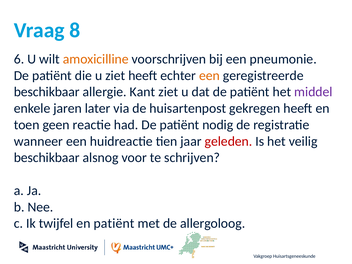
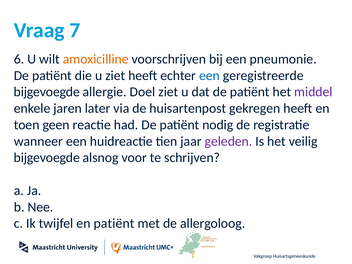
8: 8 -> 7
een at (209, 75) colour: orange -> blue
beschikbaar at (47, 92): beschikbaar -> bijgevoegde
Kant: Kant -> Doel
geleden colour: red -> purple
beschikbaar at (47, 158): beschikbaar -> bijgevoegde
